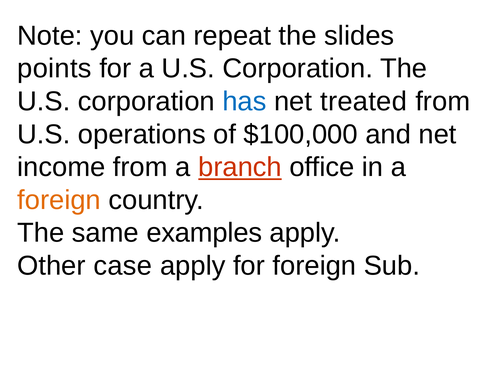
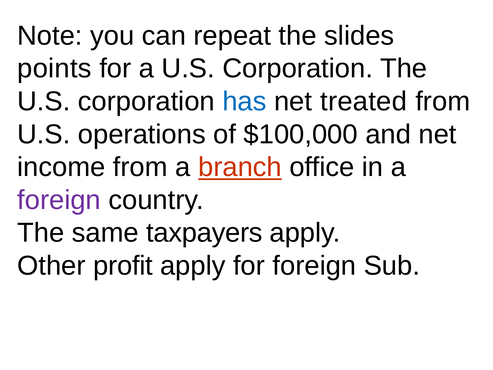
foreign at (59, 200) colour: orange -> purple
examples: examples -> taxpayers
case: case -> profit
